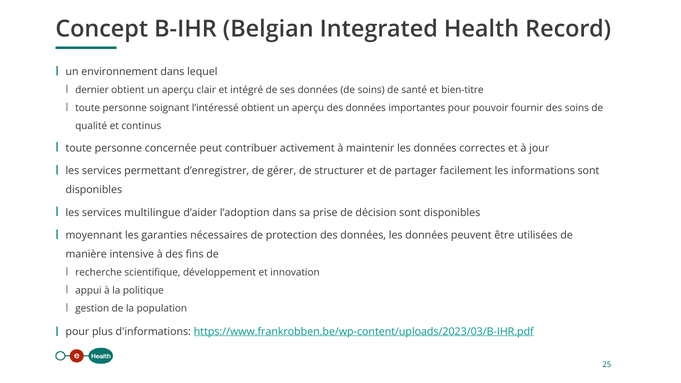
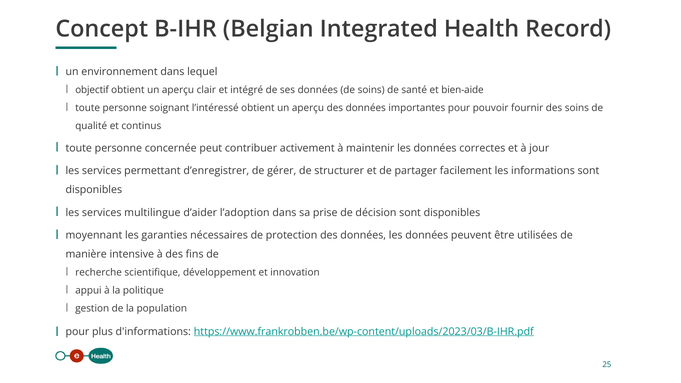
dernier: dernier -> objectif
bien-titre: bien-titre -> bien-aide
